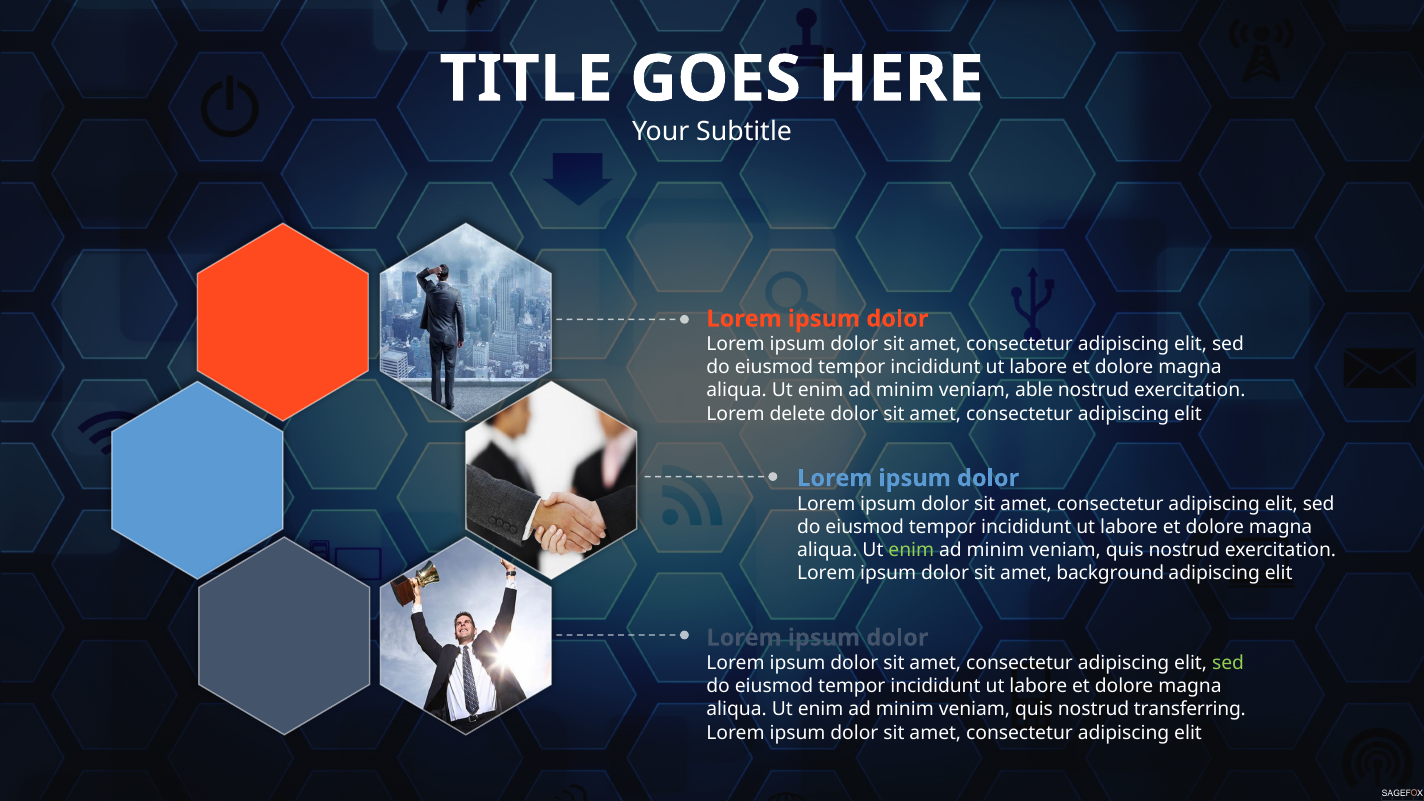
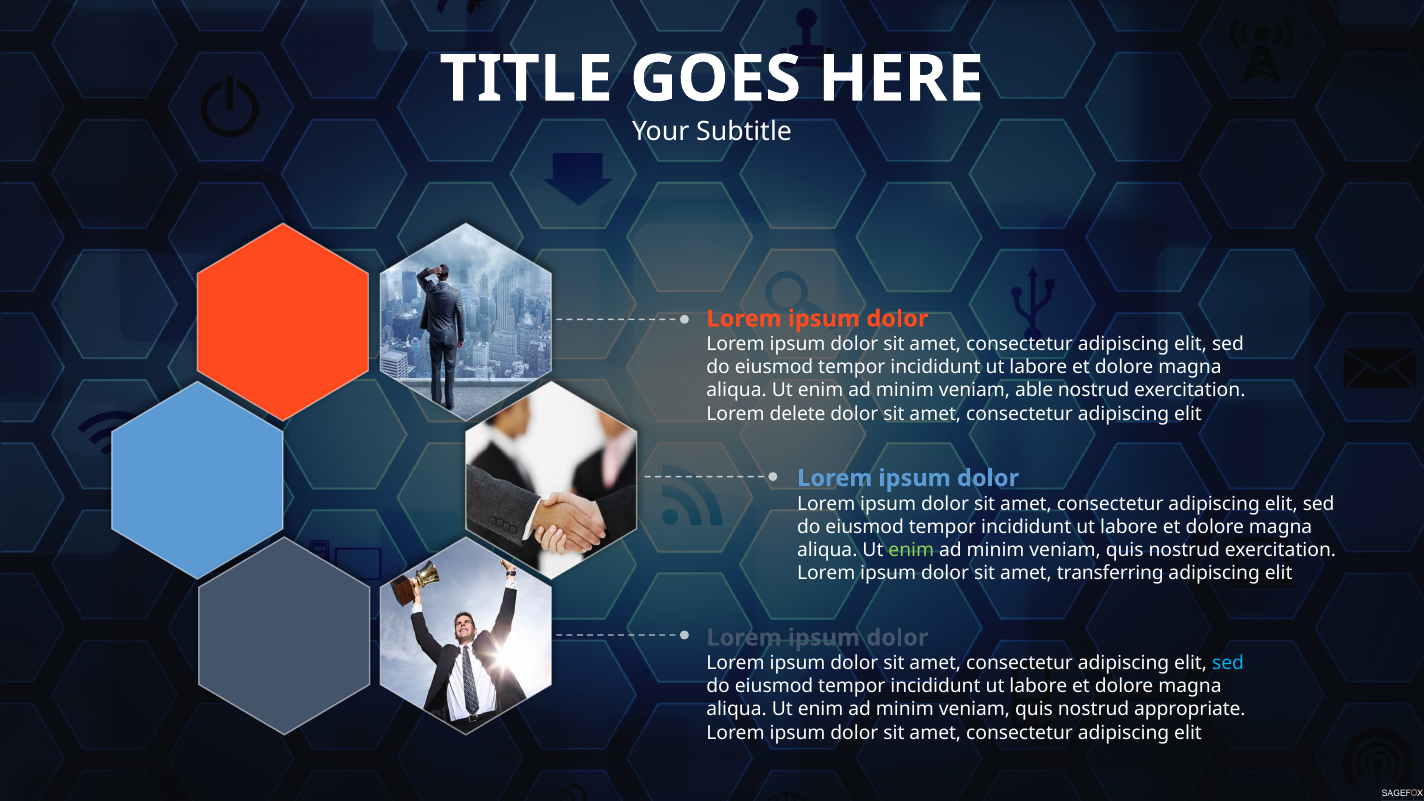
background: background -> transferring
sed at (1228, 663) colour: light green -> light blue
transferring: transferring -> appropriate
